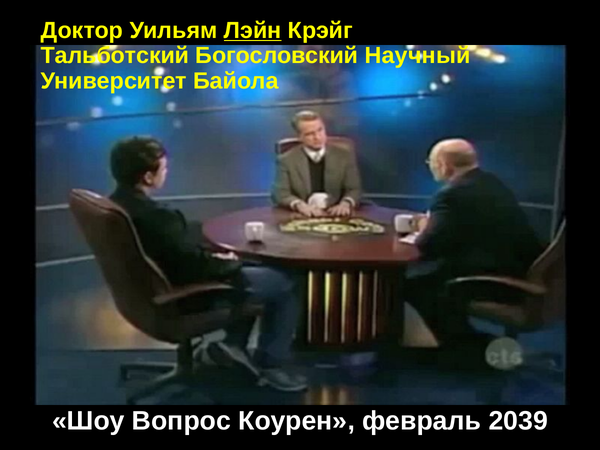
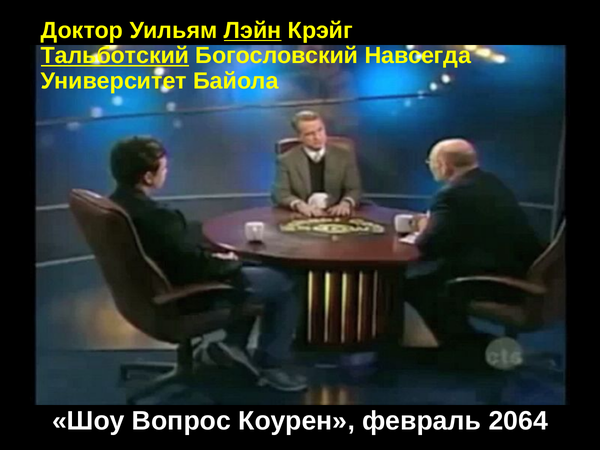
Тальботский underline: none -> present
Научный: Научный -> Навсегда
2039: 2039 -> 2064
